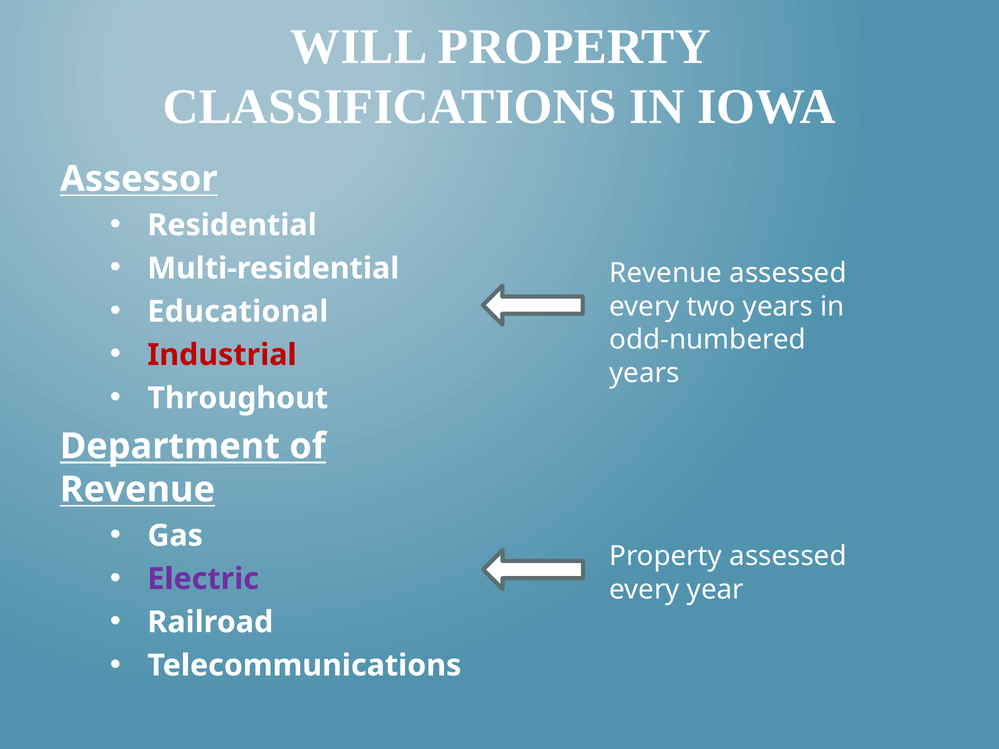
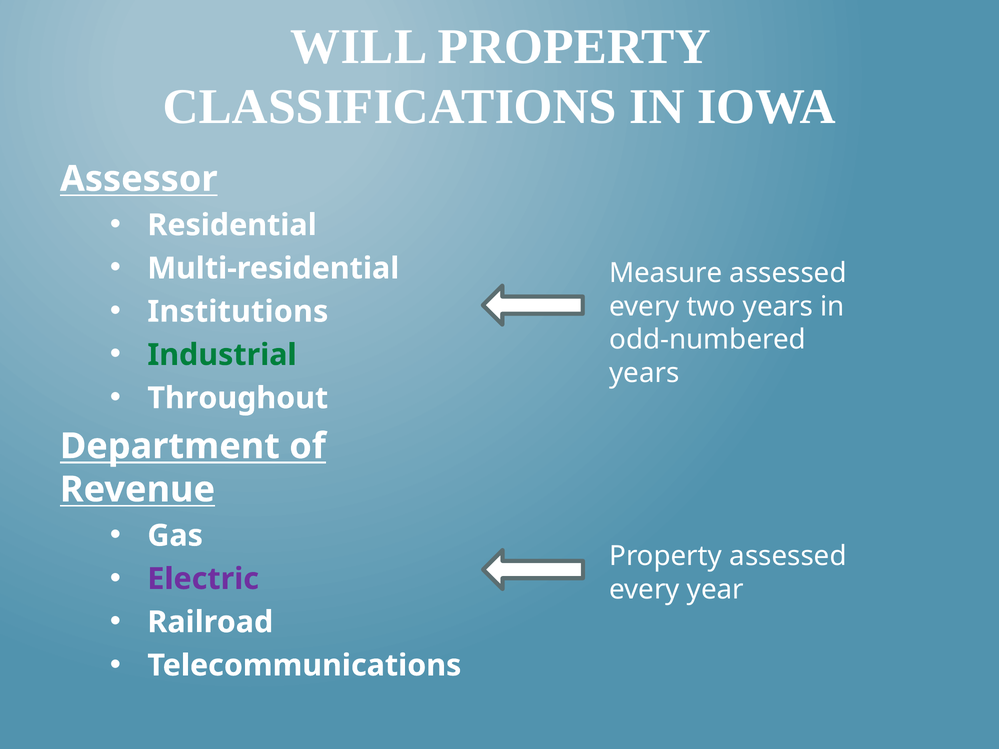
Revenue at (666, 273): Revenue -> Measure
Educational: Educational -> Institutions
Industrial colour: red -> green
